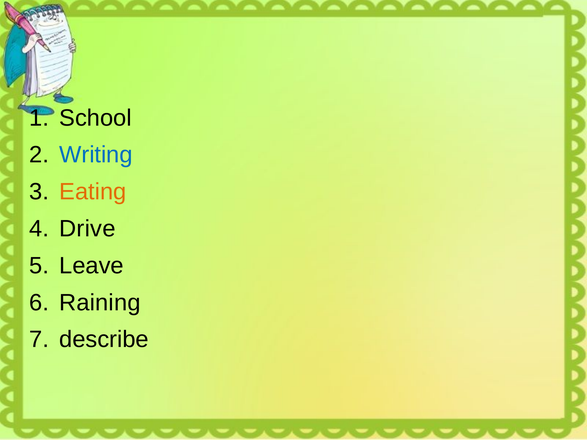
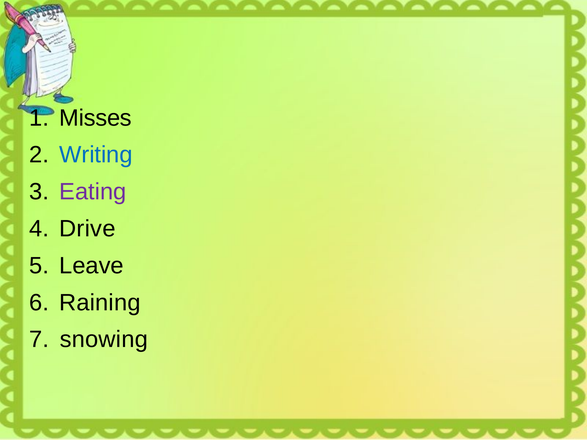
School: School -> Misses
Eating colour: orange -> purple
describe: describe -> snowing
